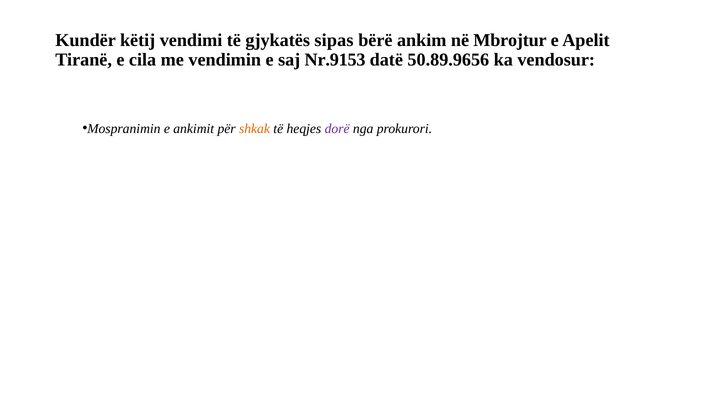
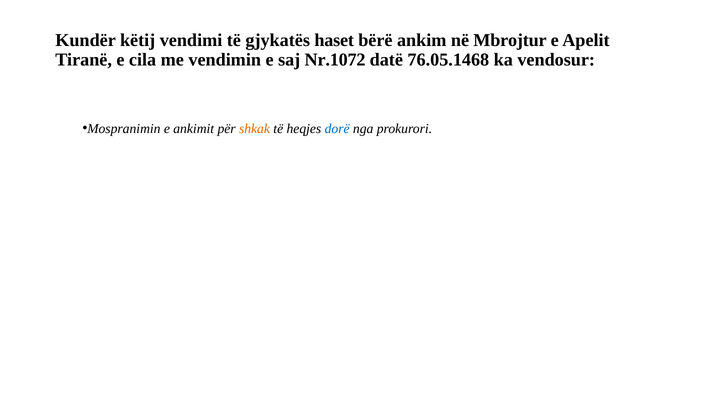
sipas: sipas -> haset
Nr.9153: Nr.9153 -> Nr.1072
50.89.9656: 50.89.9656 -> 76.05.1468
dorë colour: purple -> blue
